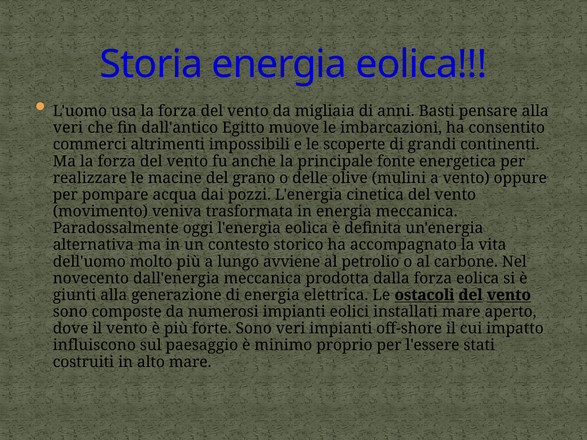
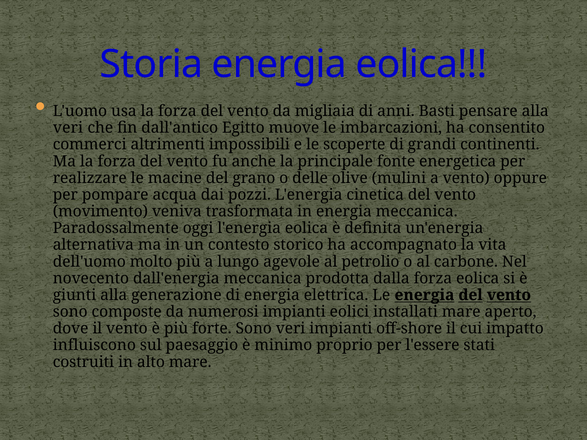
avviene: avviene -> agevole
Le ostacoli: ostacoli -> energia
